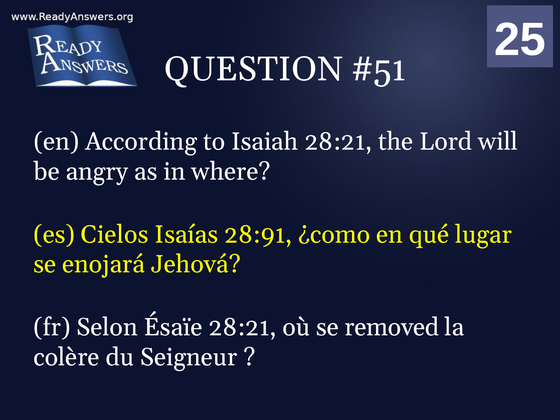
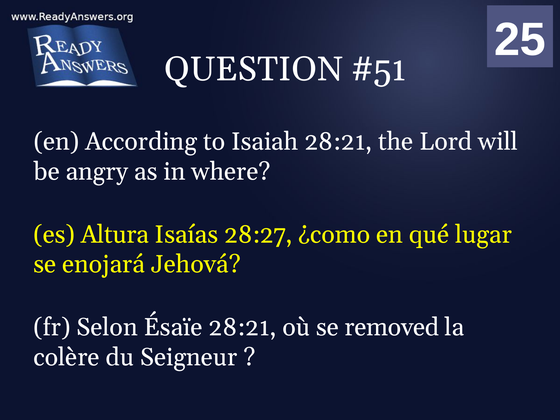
Cielos: Cielos -> Altura
28:91: 28:91 -> 28:27
